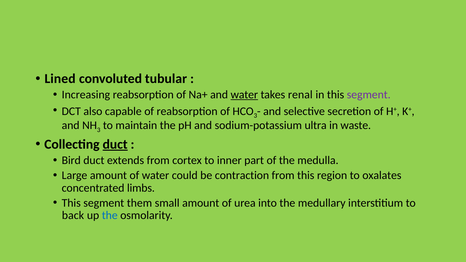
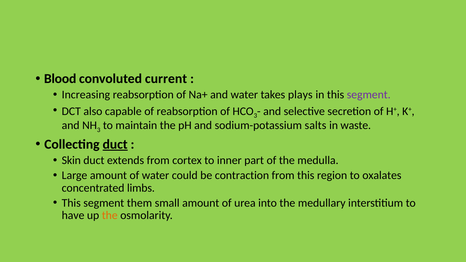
Lined: Lined -> Blood
tubular: tubular -> current
water at (244, 95) underline: present -> none
renal: renal -> plays
ultra: ultra -> salts
Bird: Bird -> Skin
back: back -> have
the at (110, 216) colour: blue -> orange
